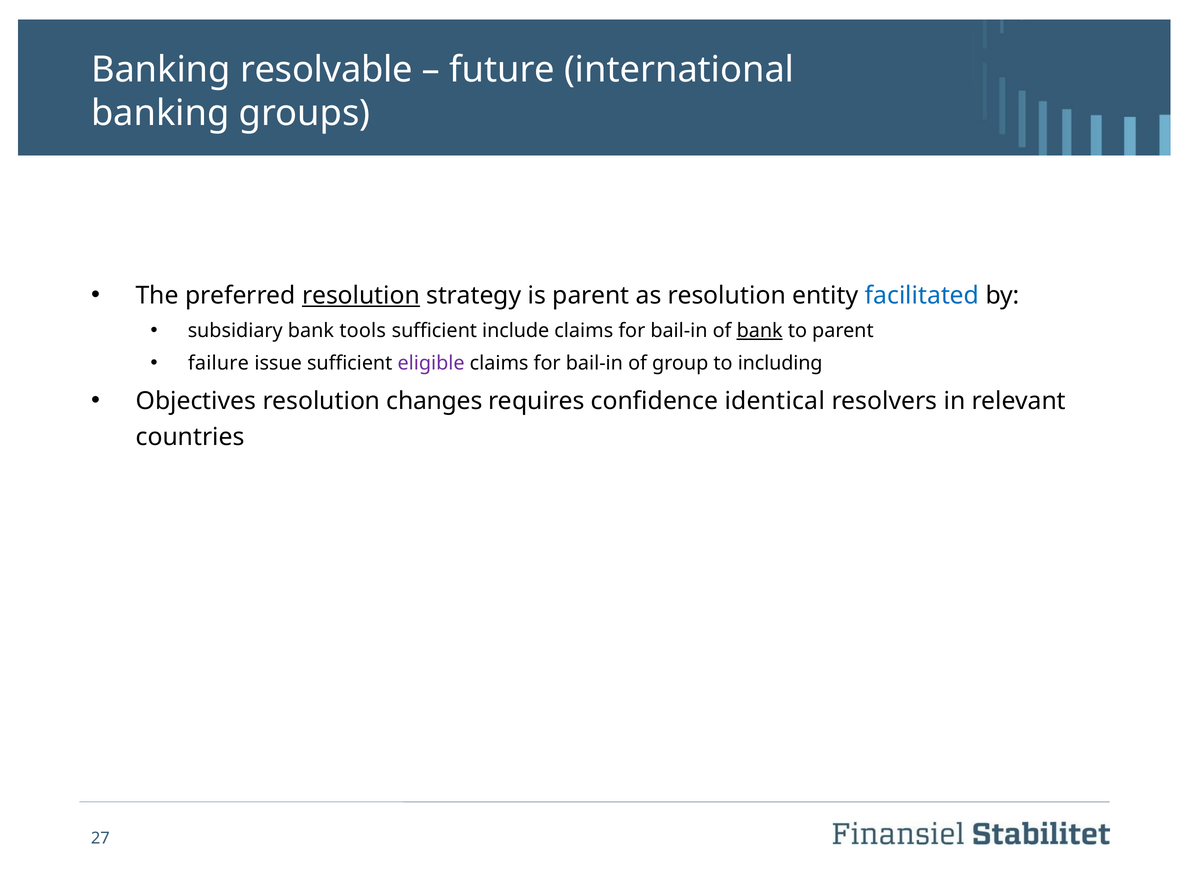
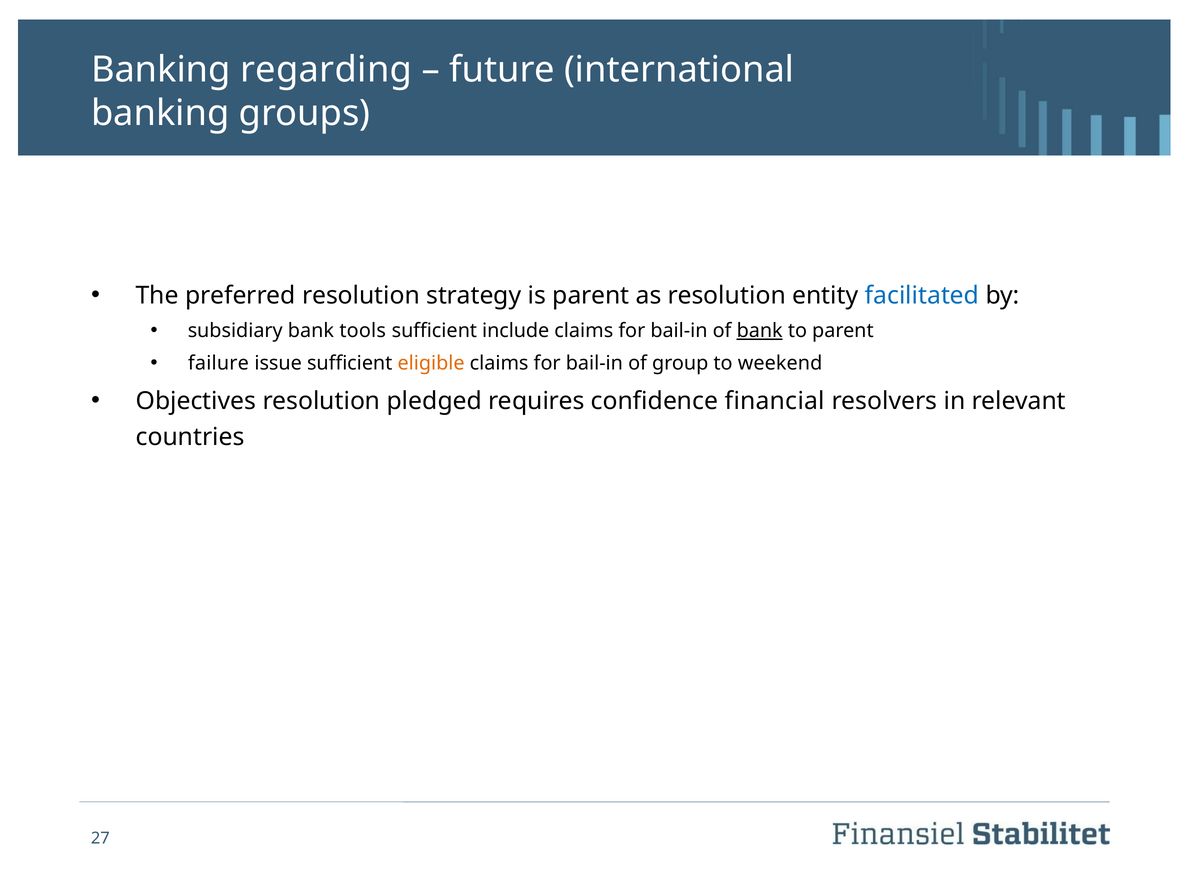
resolvable: resolvable -> regarding
resolution at (361, 296) underline: present -> none
eligible colour: purple -> orange
including: including -> weekend
changes: changes -> pledged
identical: identical -> financial
